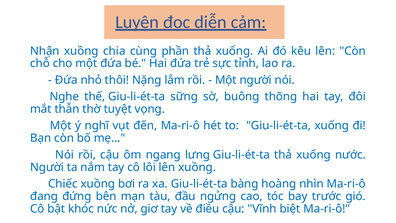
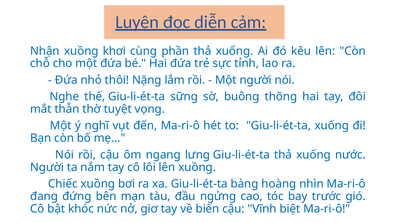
chia: chia -> khơi
điều: điều -> biển
